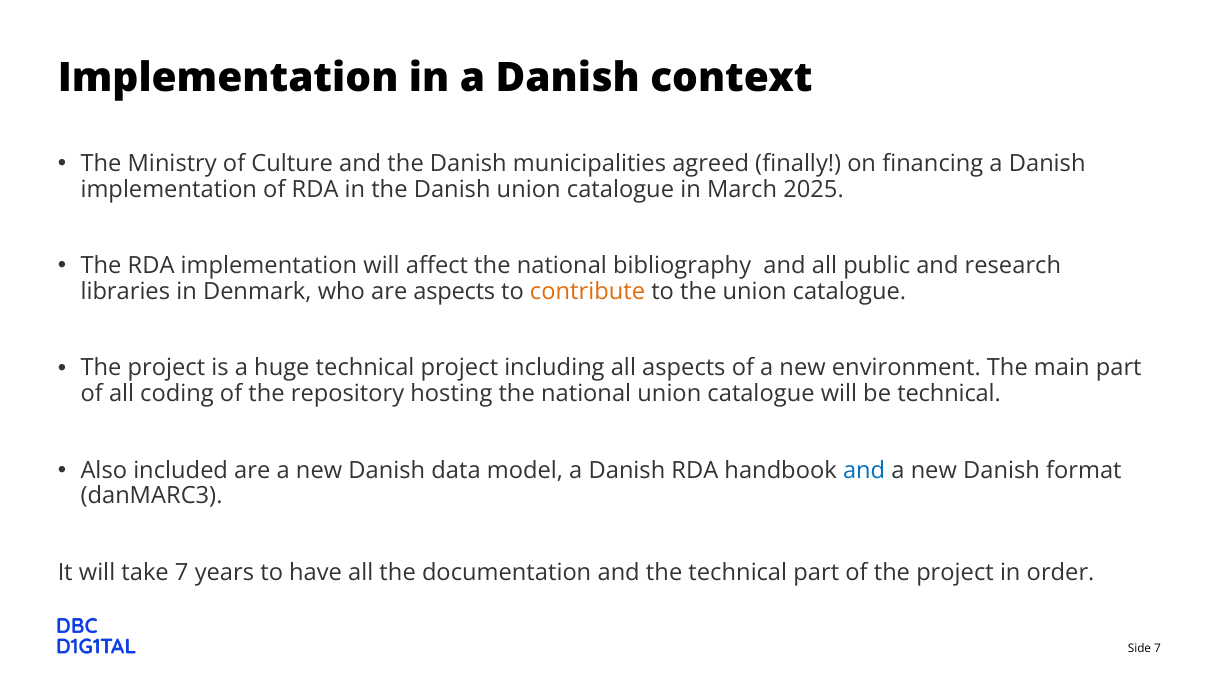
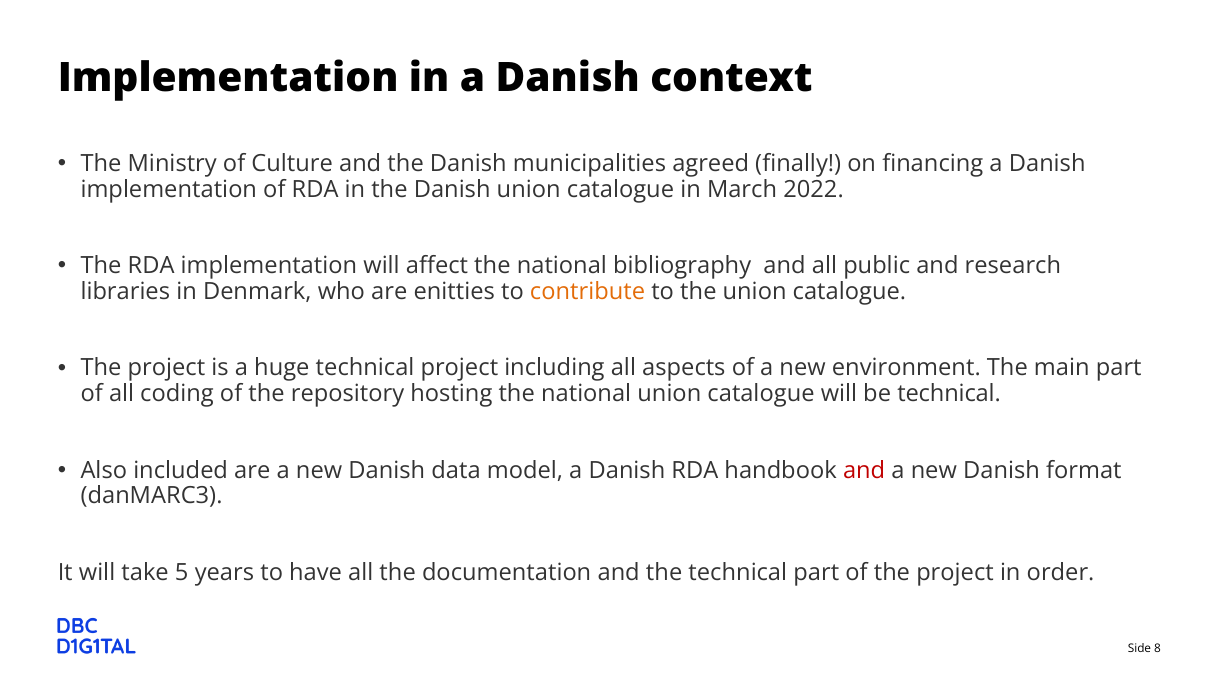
2025: 2025 -> 2022
are aspects: aspects -> enitties
and at (864, 470) colour: blue -> red
take 7: 7 -> 5
Side 7: 7 -> 8
